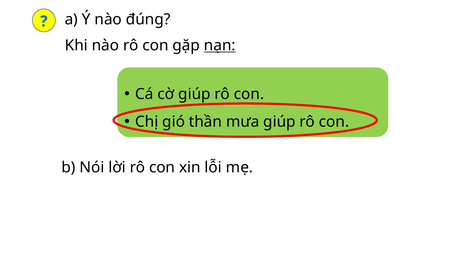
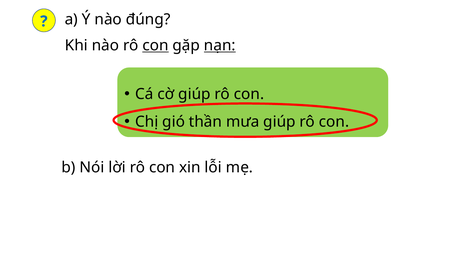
con at (156, 45) underline: none -> present
